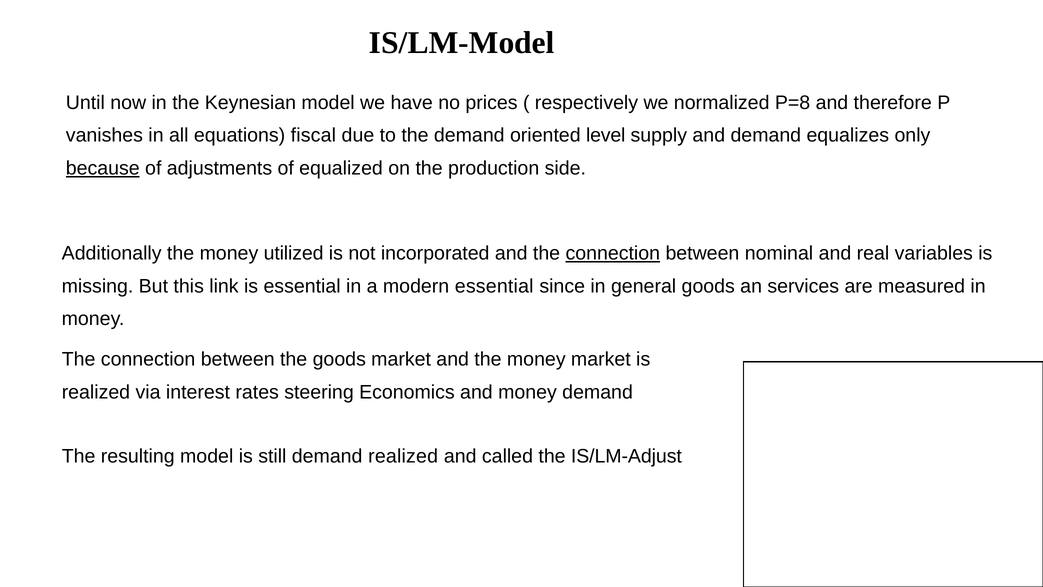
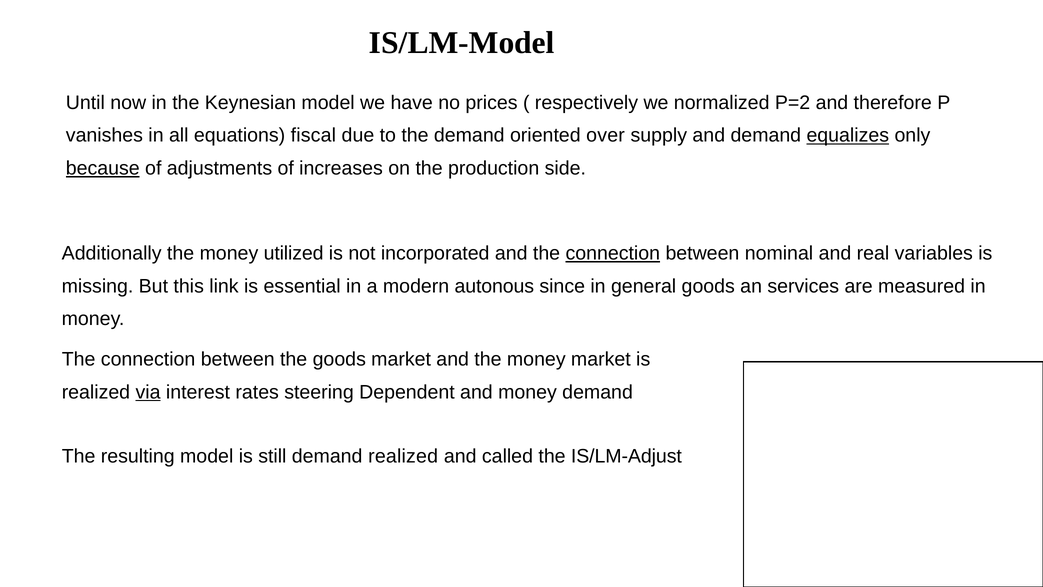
P=8: P=8 -> P=2
level: level -> over
equalizes underline: none -> present
equalized: equalized -> increases
modern essential: essential -> autonous
via underline: none -> present
Economics: Economics -> Dependent
